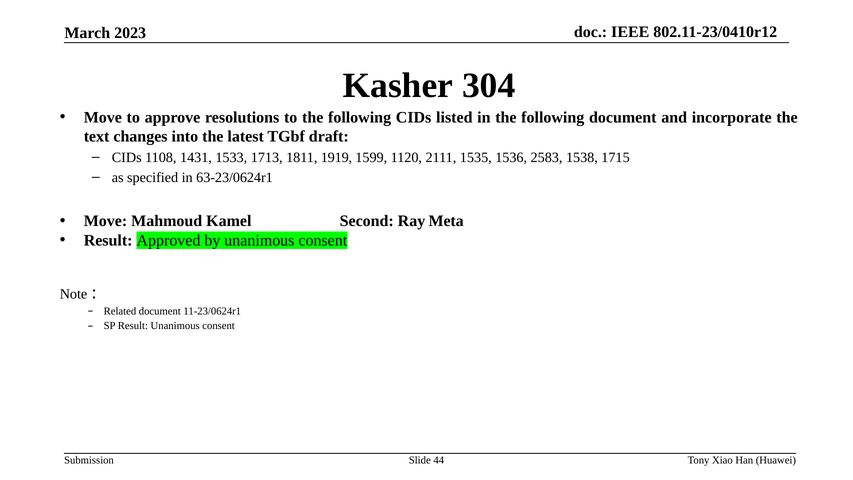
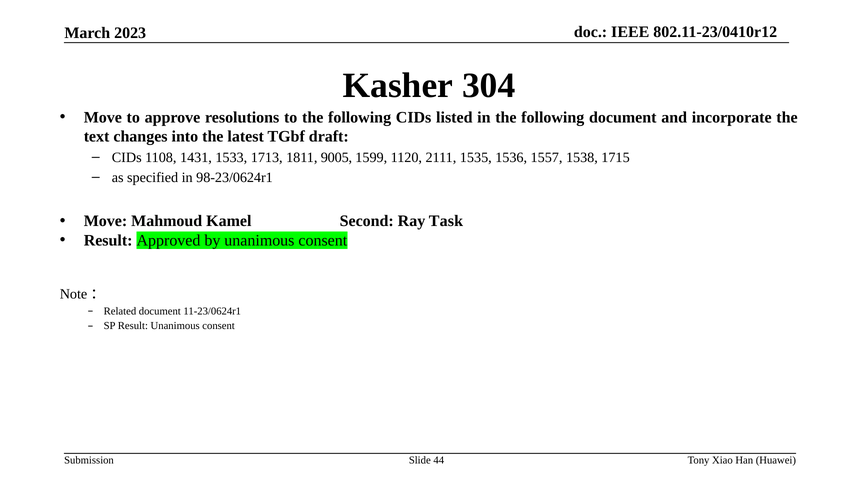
1919: 1919 -> 9005
2583: 2583 -> 1557
63-23/0624r1: 63-23/0624r1 -> 98-23/0624r1
Meta: Meta -> Task
